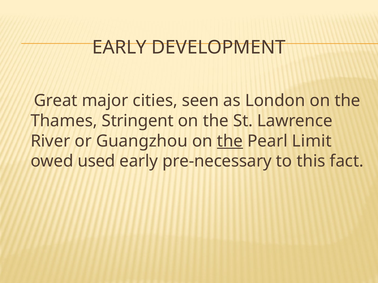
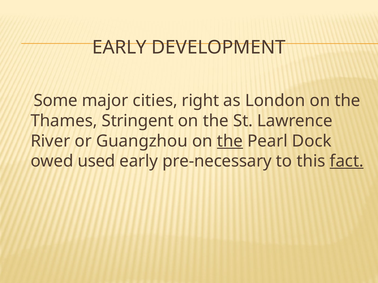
Great: Great -> Some
seen: seen -> right
Limit: Limit -> Dock
fact underline: none -> present
